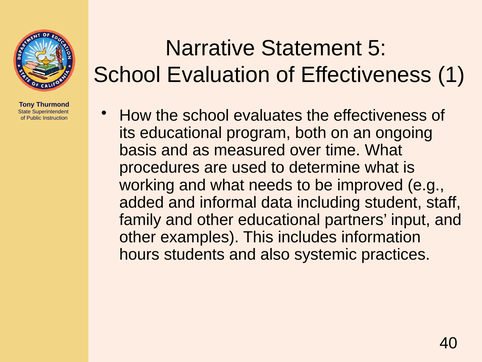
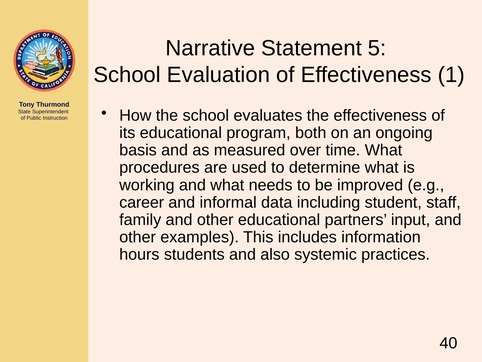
added: added -> career
